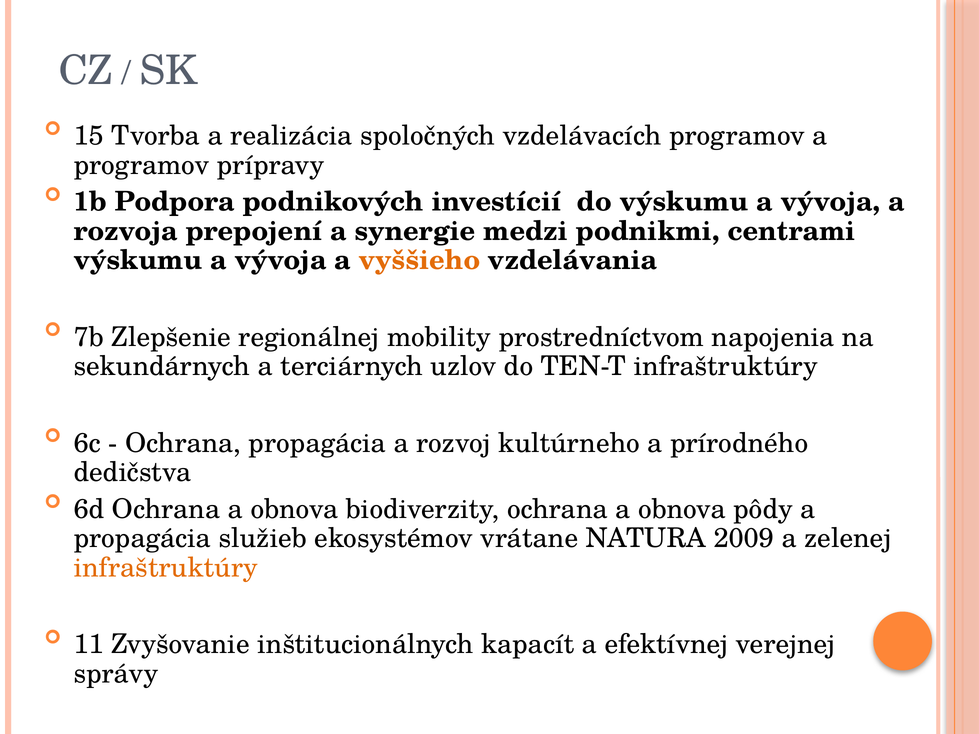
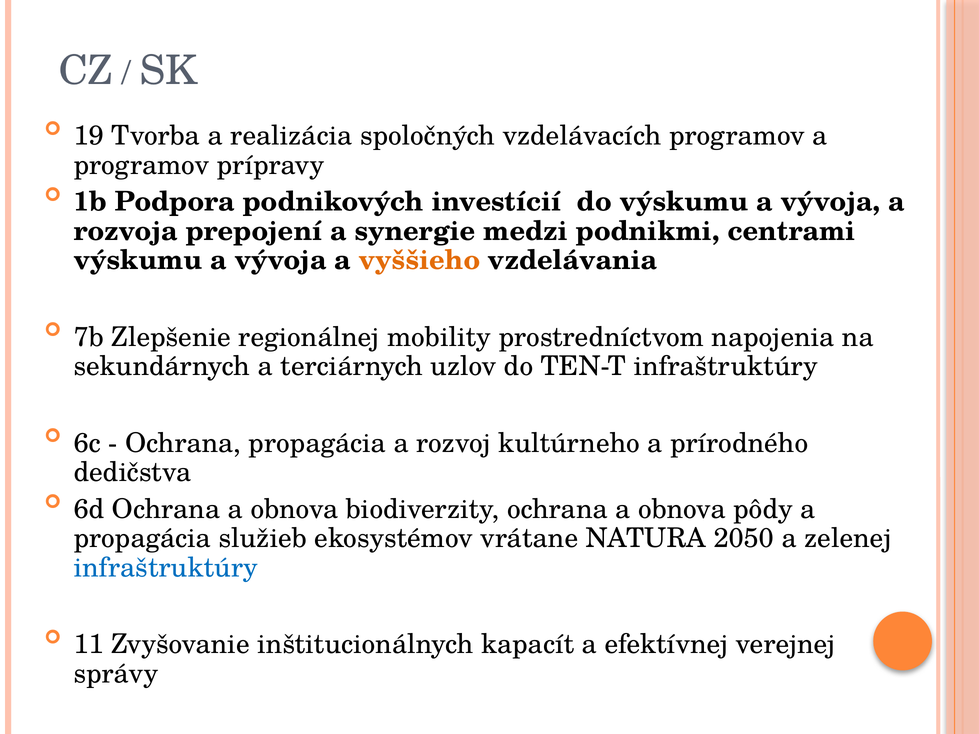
15: 15 -> 19
2009: 2009 -> 2050
infraštruktúry at (166, 568) colour: orange -> blue
